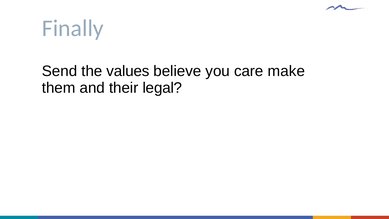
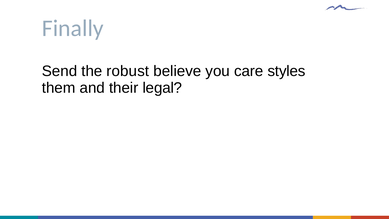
values: values -> robust
make: make -> styles
